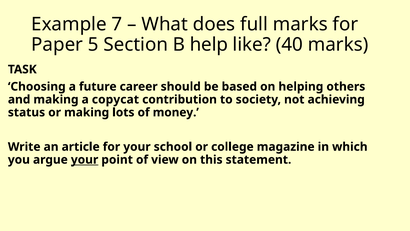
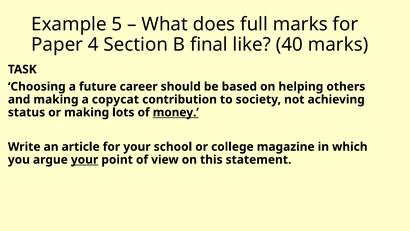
7: 7 -> 5
5: 5 -> 4
help: help -> final
money underline: none -> present
